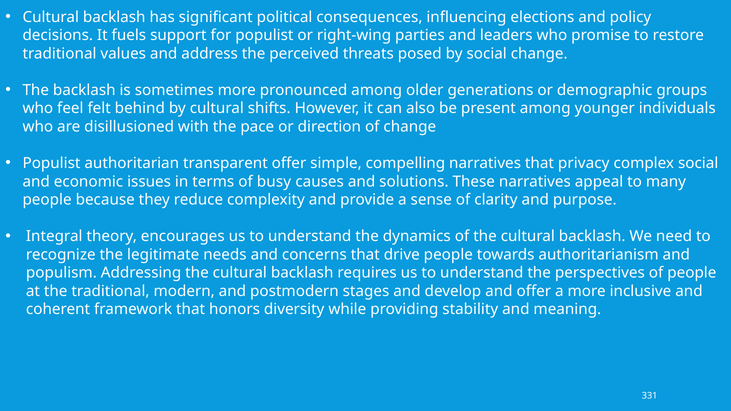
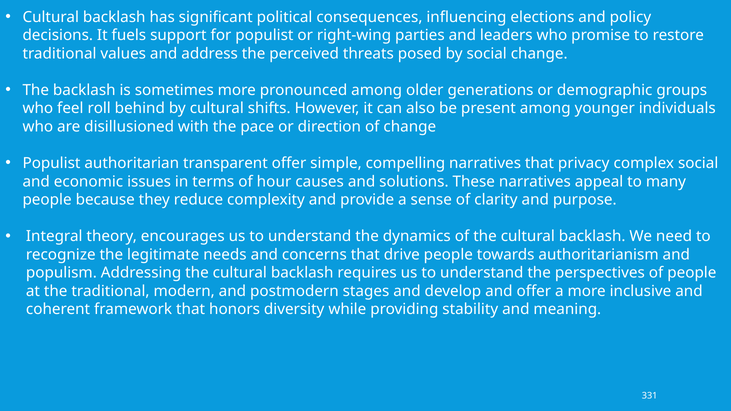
felt: felt -> roll
busy: busy -> hour
